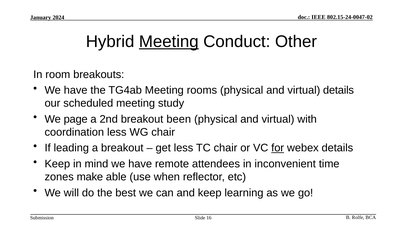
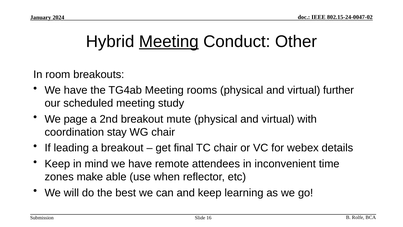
virtual details: details -> further
been: been -> mute
coordination less: less -> stay
get less: less -> final
for underline: present -> none
